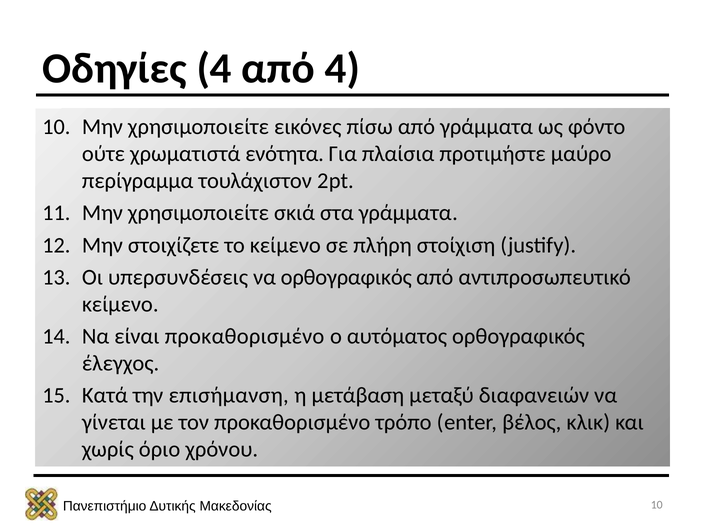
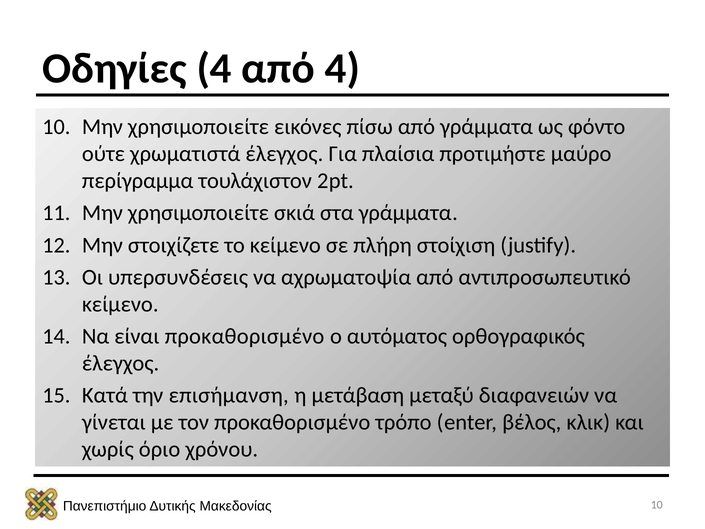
χρωματιστά ενότητα: ενότητα -> έλεγχος
να ορθογραφικός: ορθογραφικός -> αχρωματοψία
